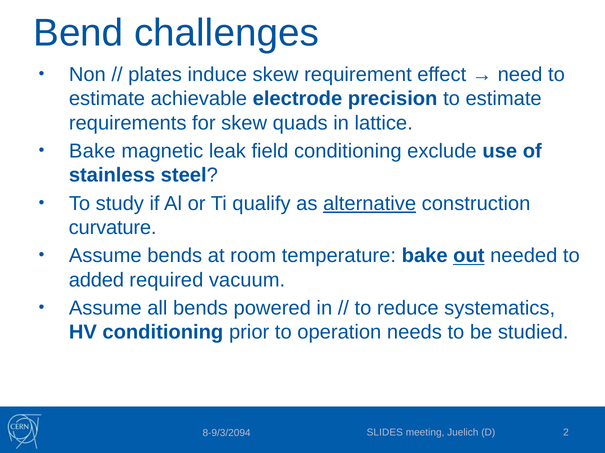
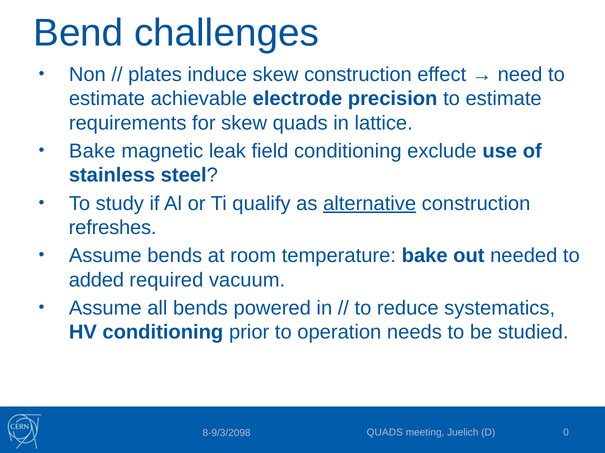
skew requirement: requirement -> construction
curvature: curvature -> refreshes
out underline: present -> none
SLIDES at (385, 433): SLIDES -> QUADS
2: 2 -> 0
8-9/3/2094: 8-9/3/2094 -> 8-9/3/2098
